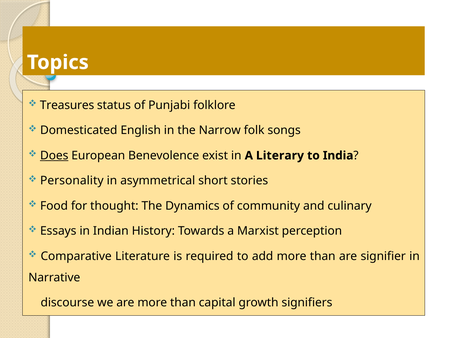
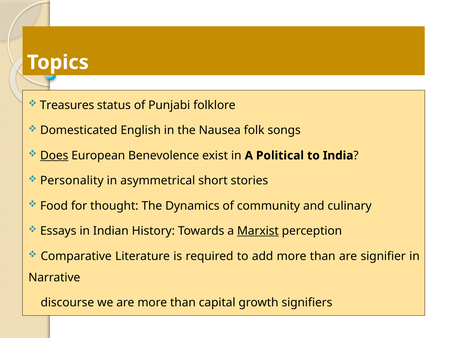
Narrow: Narrow -> Nausea
Literary: Literary -> Political
Marxist underline: none -> present
